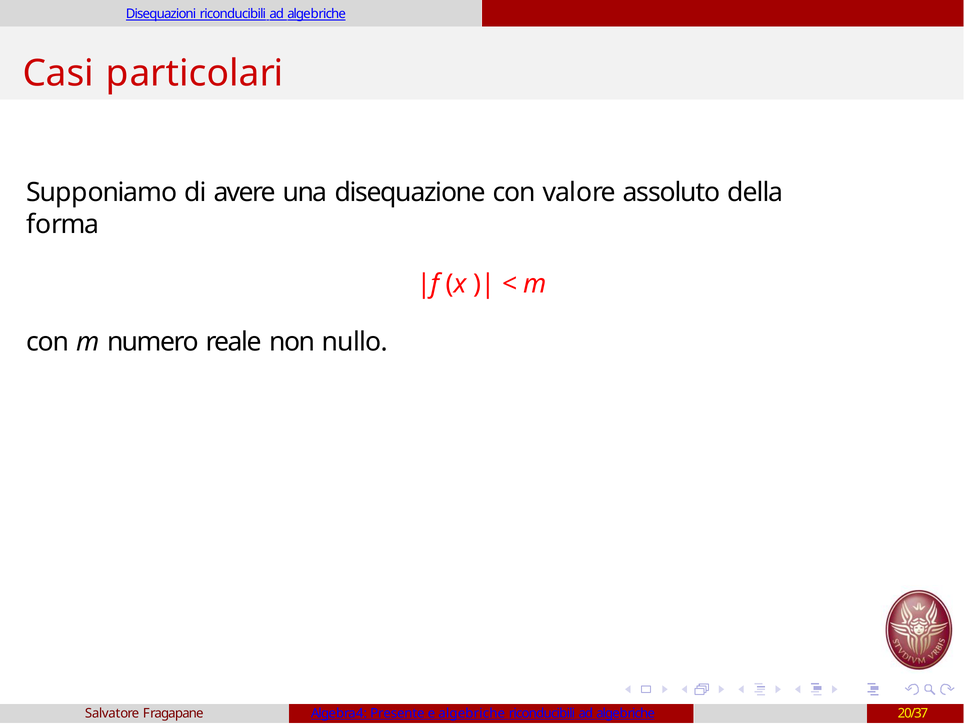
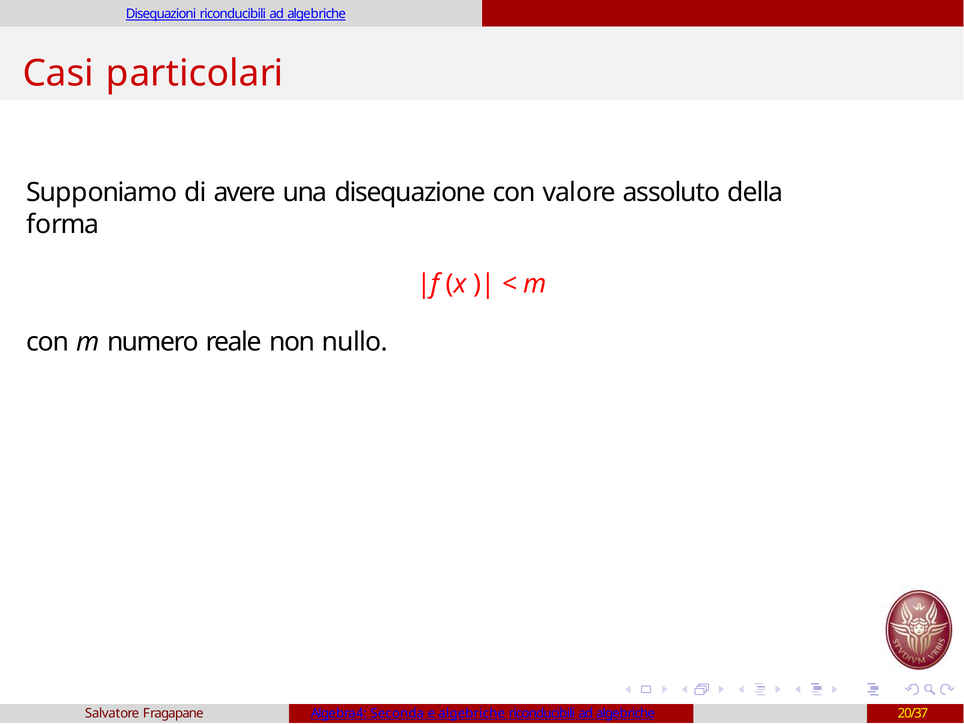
Presente: Presente -> Seconda
